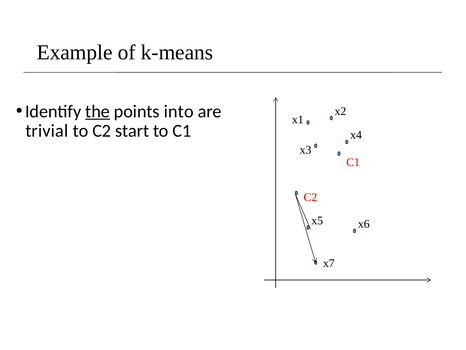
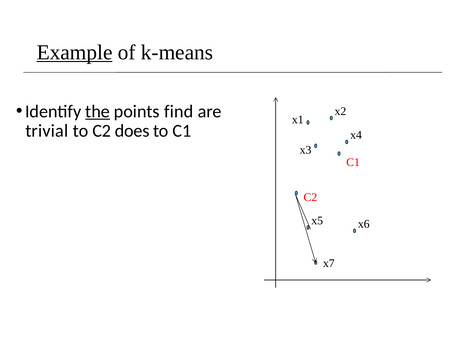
Example underline: none -> present
into: into -> find
start: start -> does
